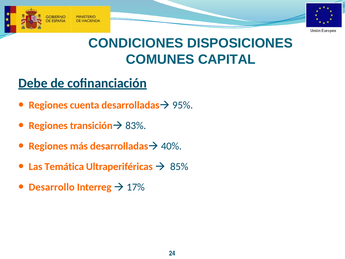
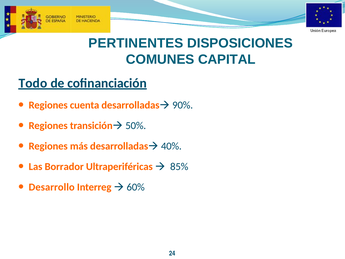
CONDICIONES: CONDICIONES -> PERTINENTES
Debe: Debe -> Todo
95%: 95% -> 90%
83%: 83% -> 50%
Temática: Temática -> Borrador
17%: 17% -> 60%
